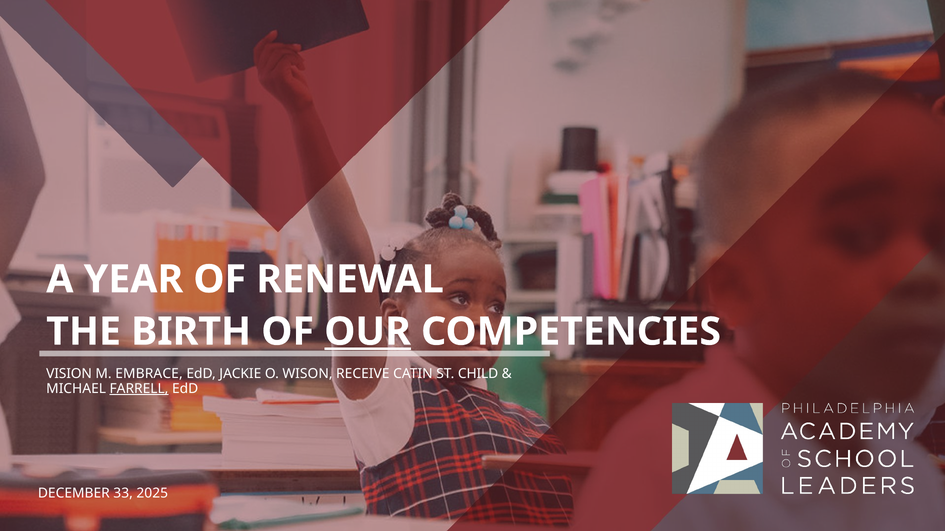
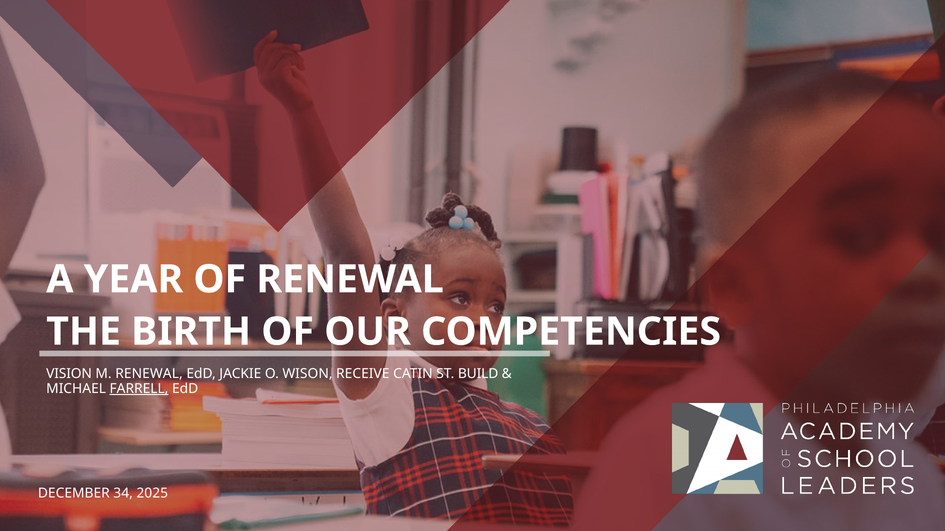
OUR underline: present -> none
M EMBRACE: EMBRACE -> RENEWAL
CHILD: CHILD -> BUILD
33: 33 -> 34
